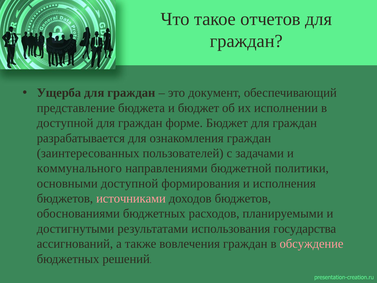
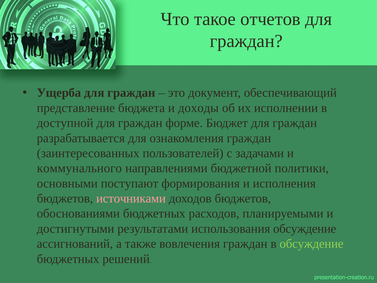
и бюджет: бюджет -> доходы
основными доступной: доступной -> поступают
использования государства: государства -> обсуждение
обсуждение at (312, 244) colour: pink -> light green
